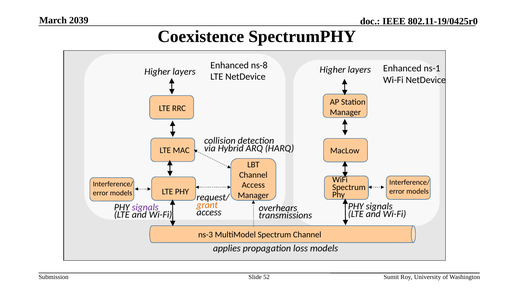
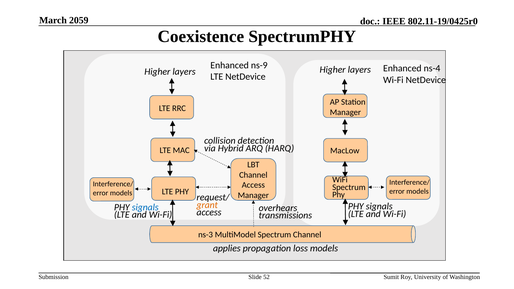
2039: 2039 -> 2059
ns-8: ns-8 -> ns-9
ns-1: ns-1 -> ns-4
signals at (145, 207) colour: purple -> blue
